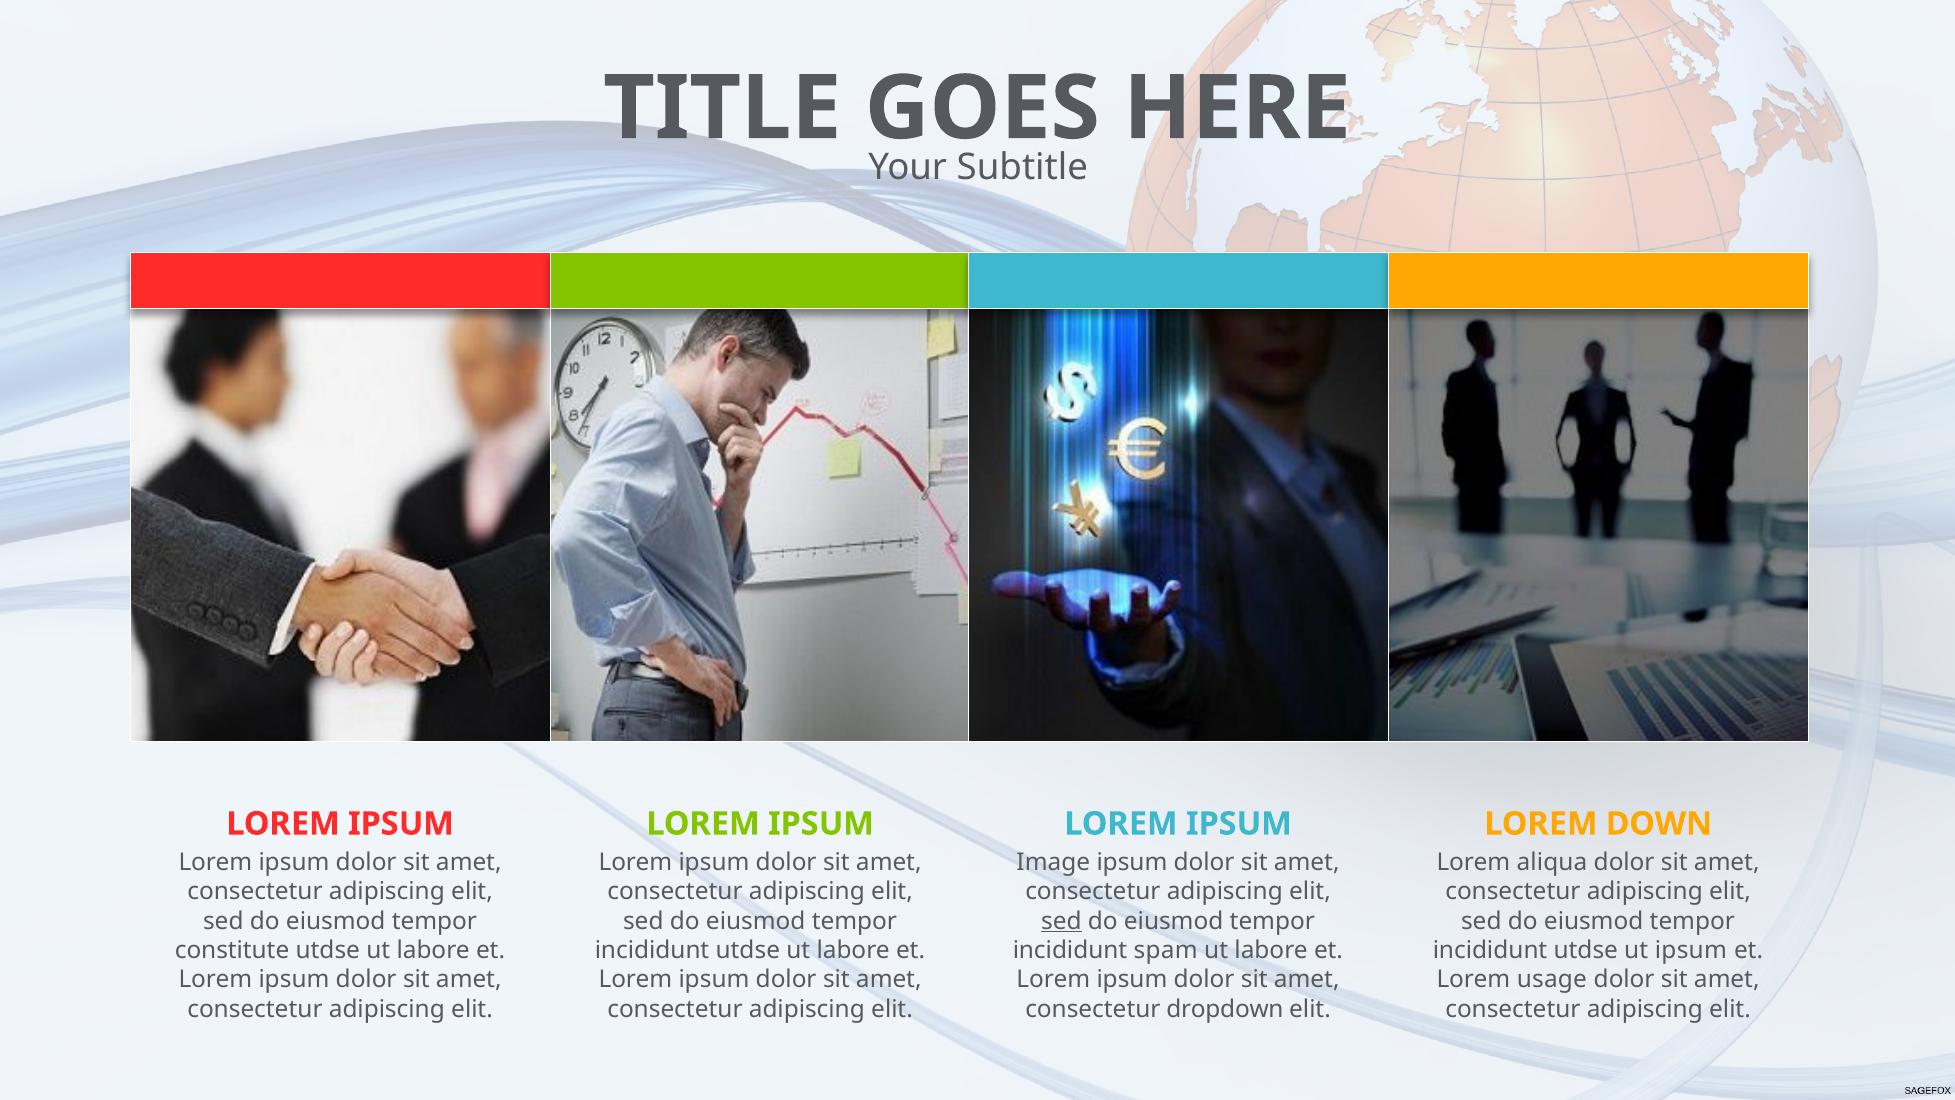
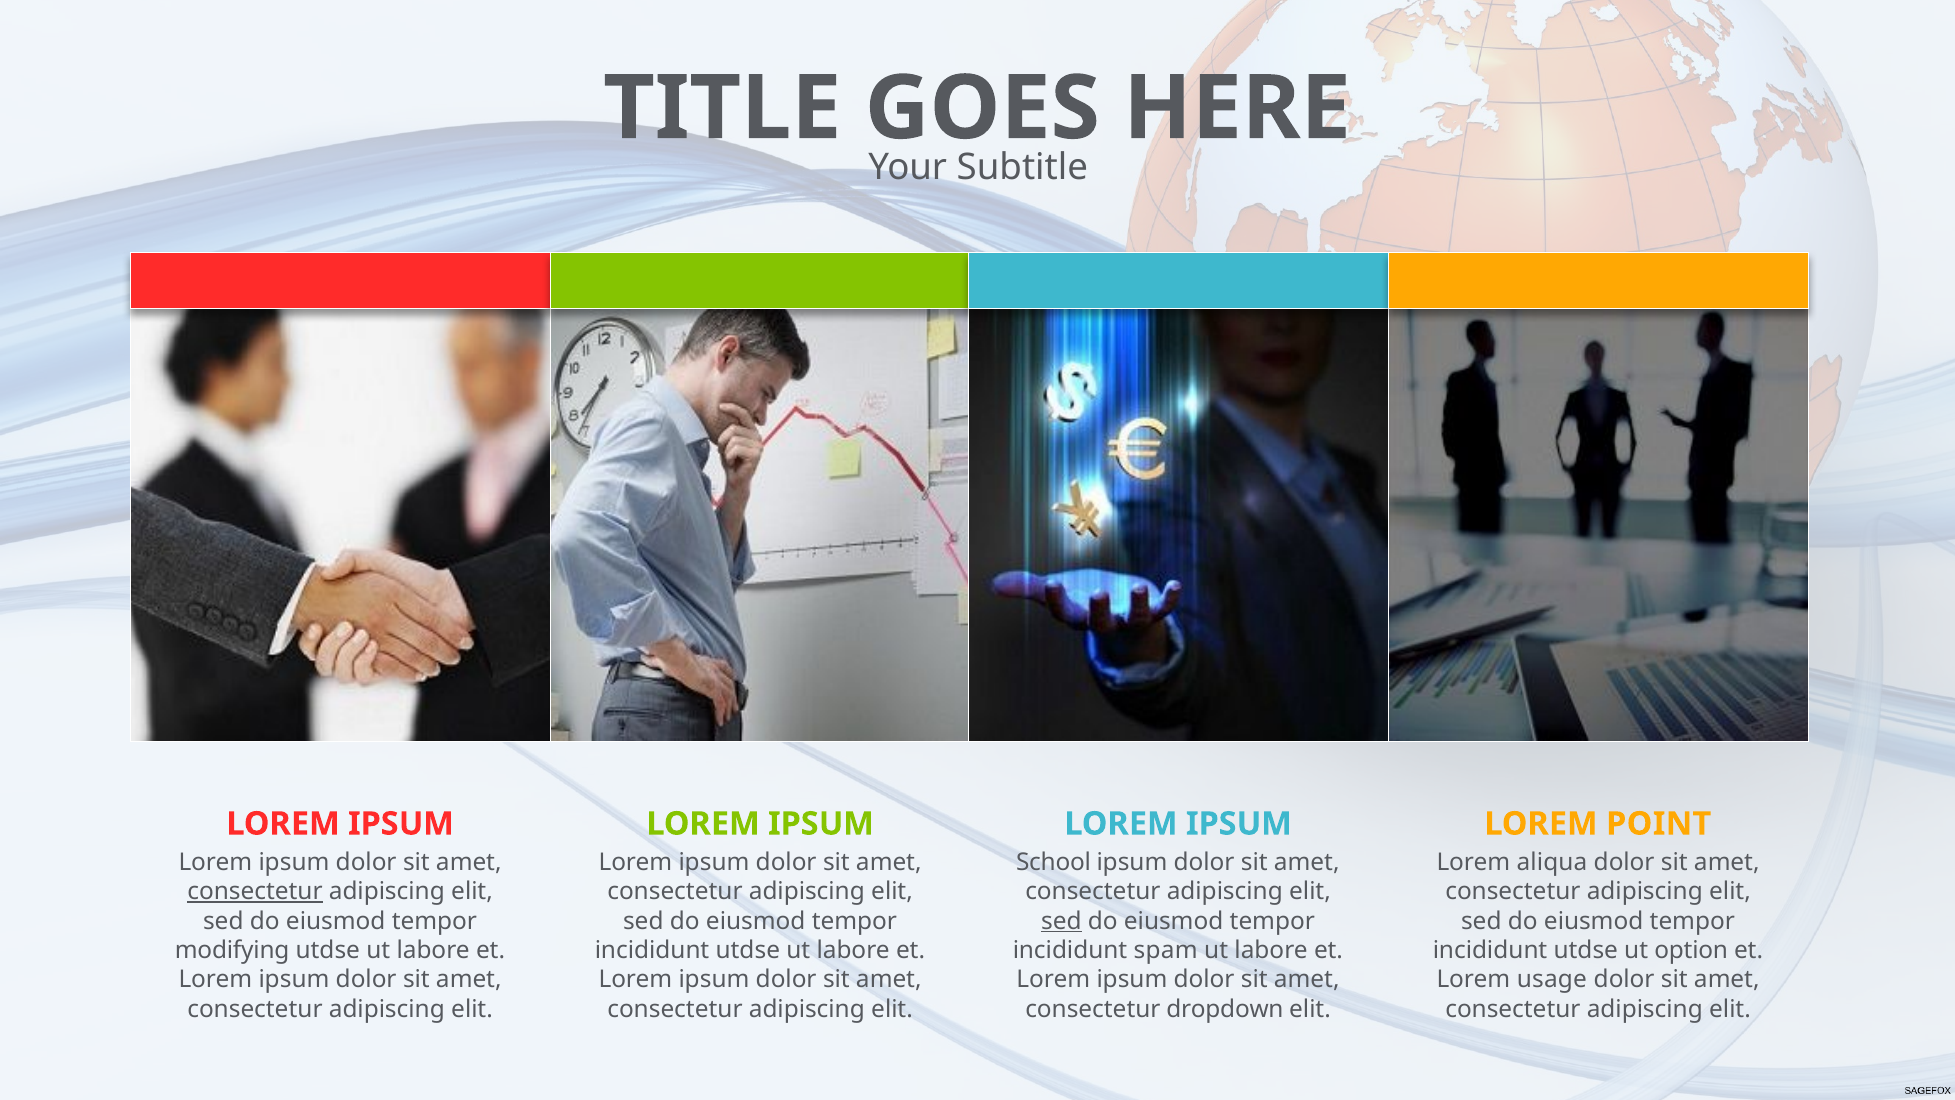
DOWN: DOWN -> POINT
Image: Image -> School
consectetur at (255, 891) underline: none -> present
constitute: constitute -> modifying
ut ipsum: ipsum -> option
